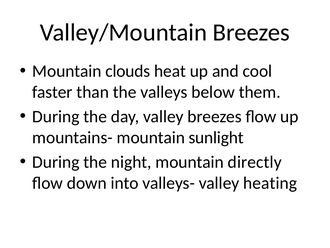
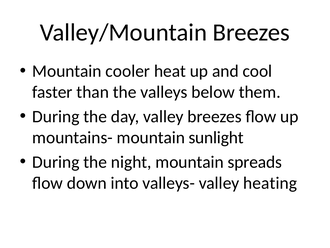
clouds: clouds -> cooler
directly: directly -> spreads
